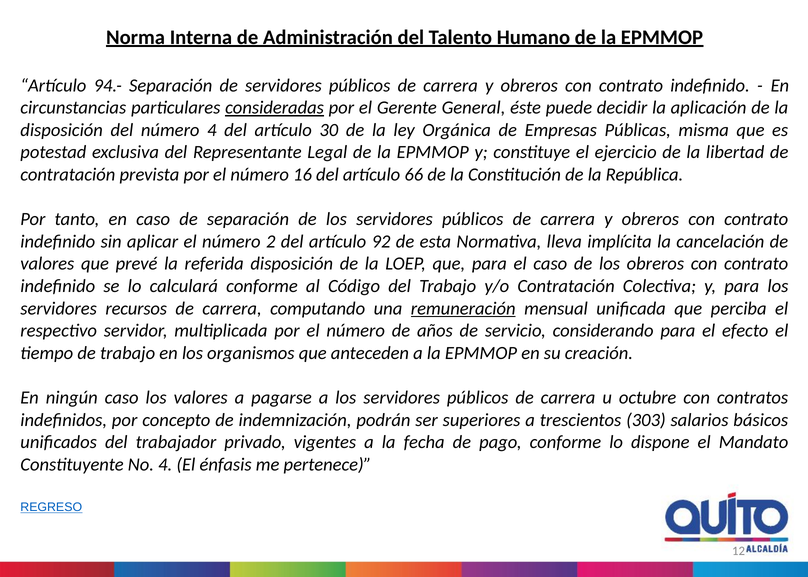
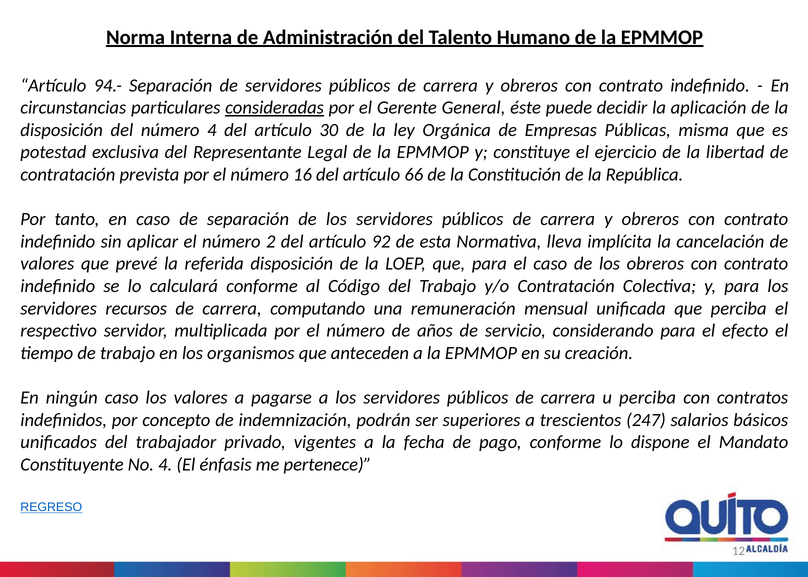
remuneración underline: present -> none
u octubre: octubre -> perciba
303: 303 -> 247
